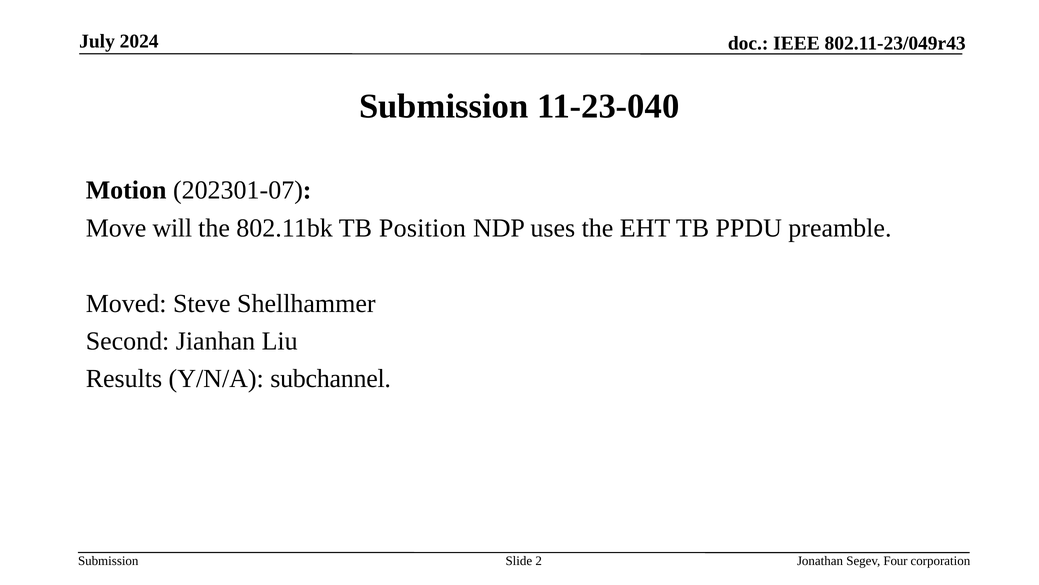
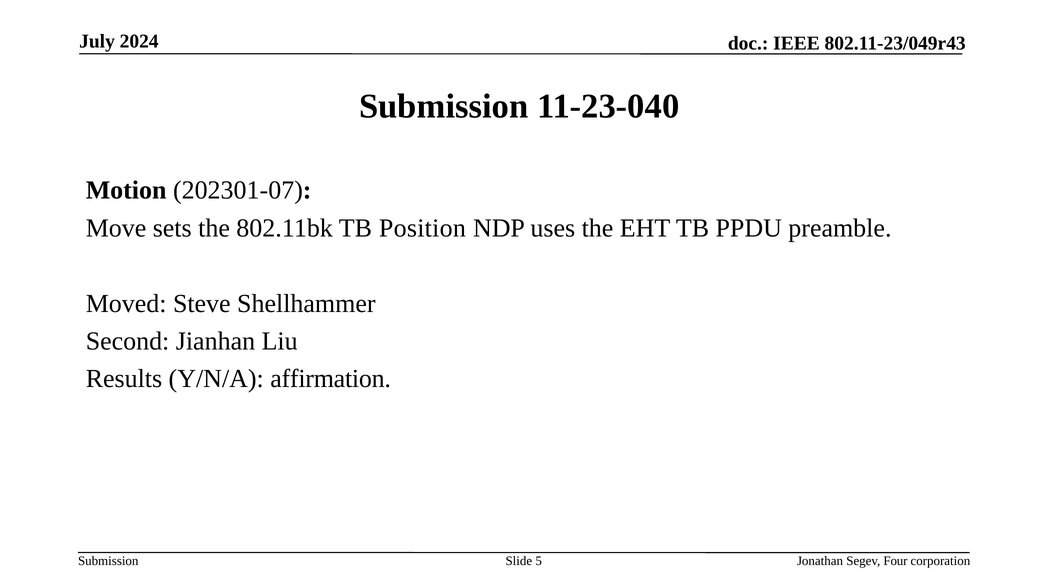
will: will -> sets
subchannel: subchannel -> affirmation
2: 2 -> 5
